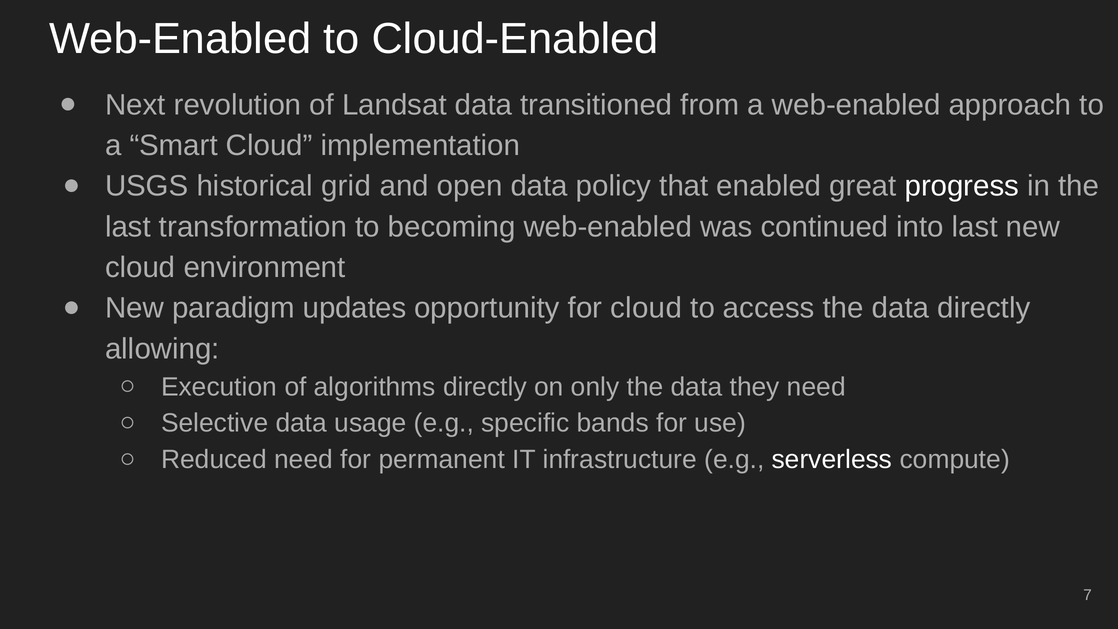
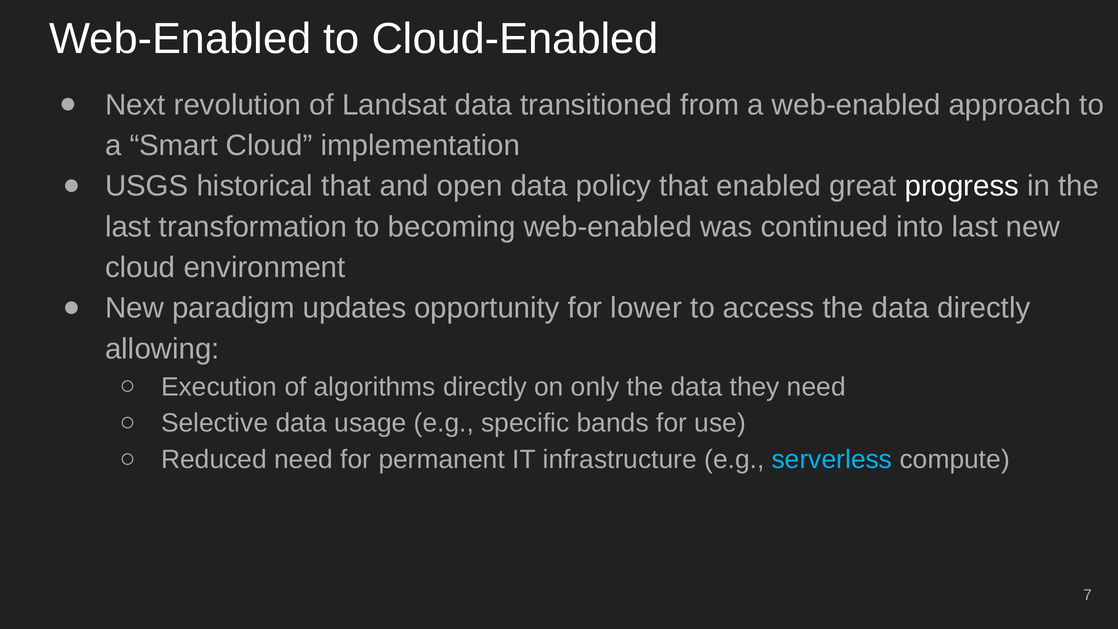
historical grid: grid -> that
for cloud: cloud -> lower
serverless colour: white -> light blue
